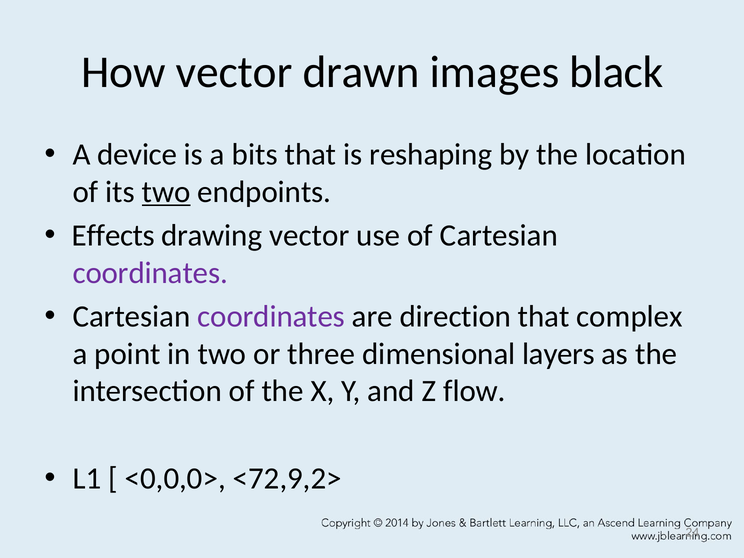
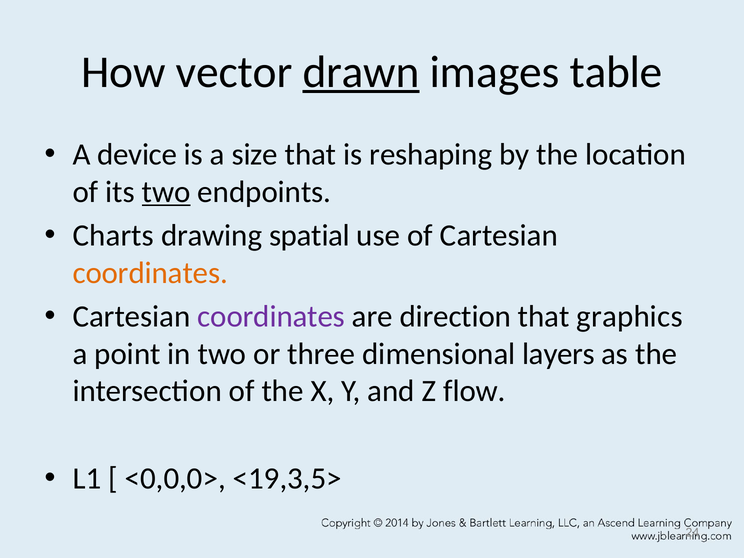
drawn underline: none -> present
black: black -> table
bits: bits -> size
Effects: Effects -> Charts
drawing vector: vector -> spatial
coordinates at (150, 273) colour: purple -> orange
complex: complex -> graphics
<72,9,2>: <72,9,2> -> <19,3,5>
